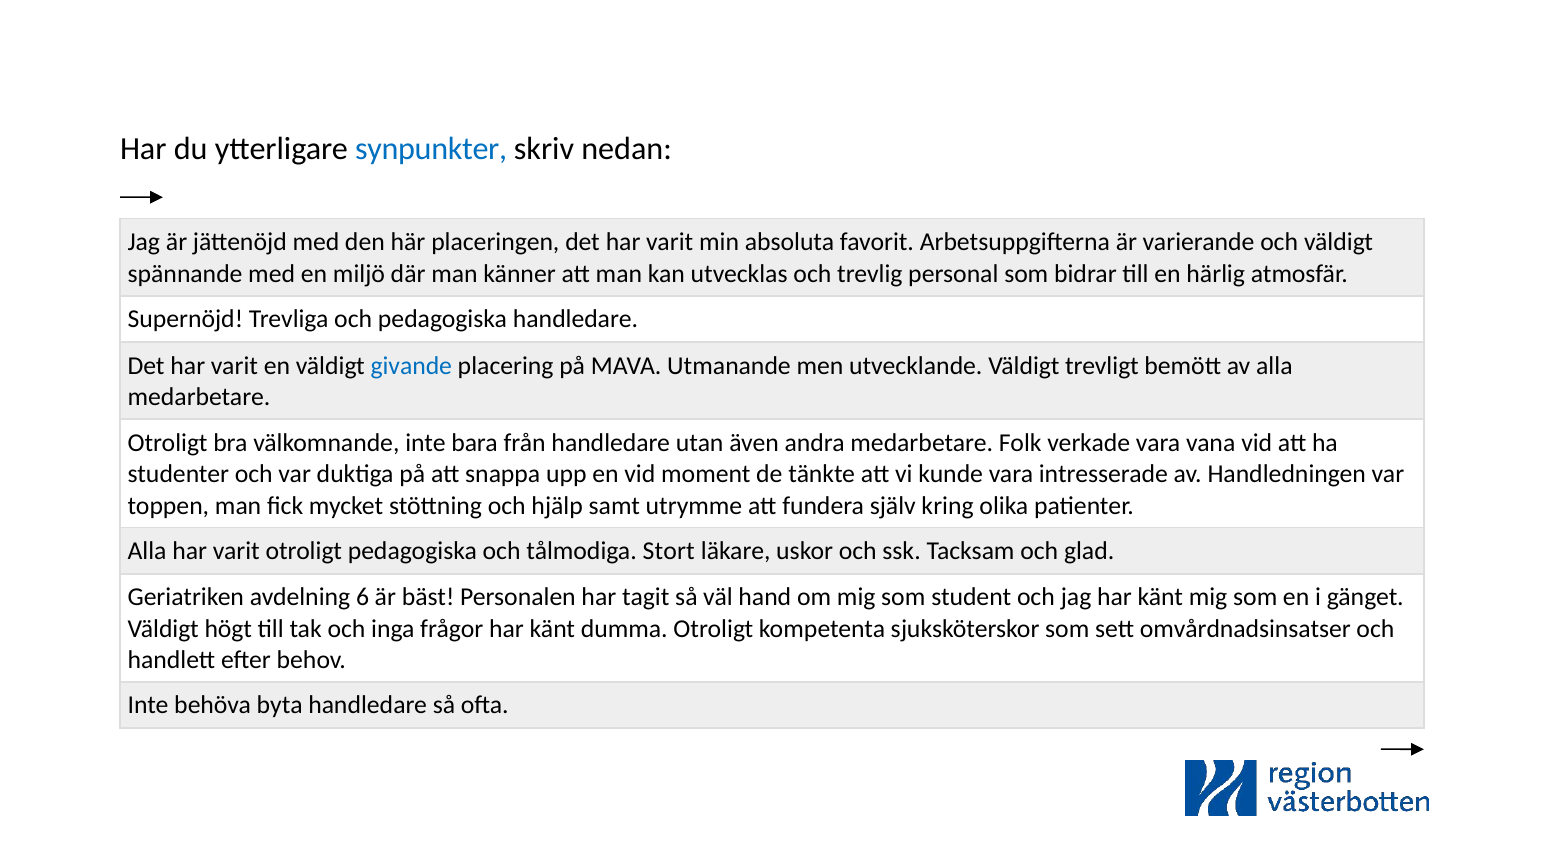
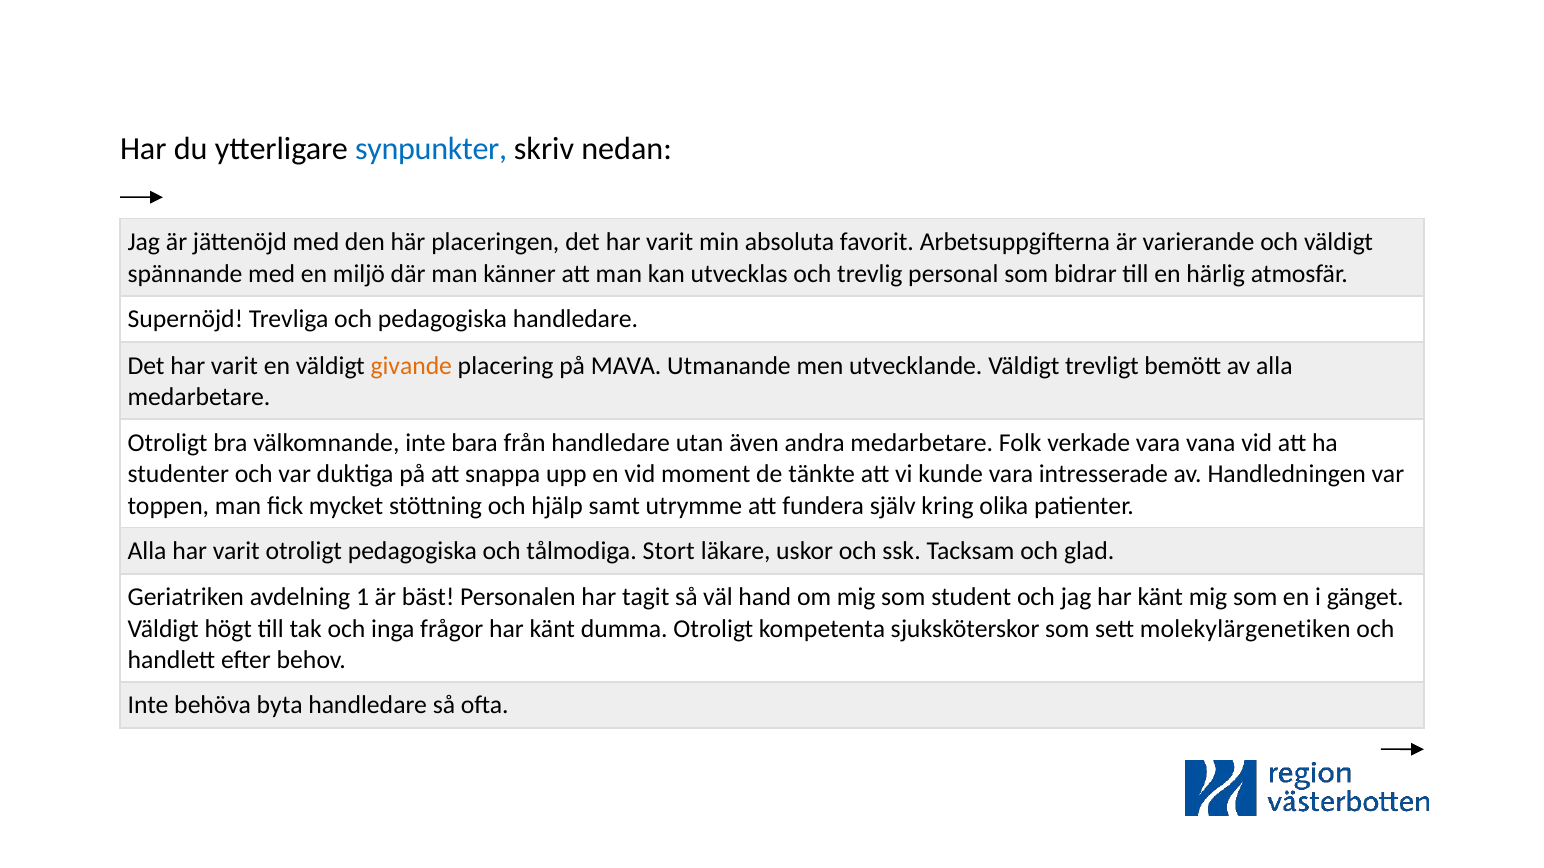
givande colour: blue -> orange
6: 6 -> 1
omvårdnadsinsatser: omvårdnadsinsatser -> molekylärgenetiken
